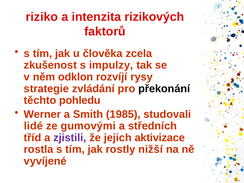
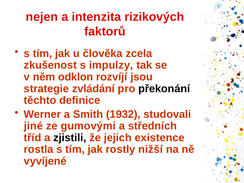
riziko: riziko -> nejen
rysy: rysy -> jsou
pohledu: pohledu -> definice
1985: 1985 -> 1932
lidé: lidé -> jiné
zjistili colour: purple -> black
aktivizace: aktivizace -> existence
